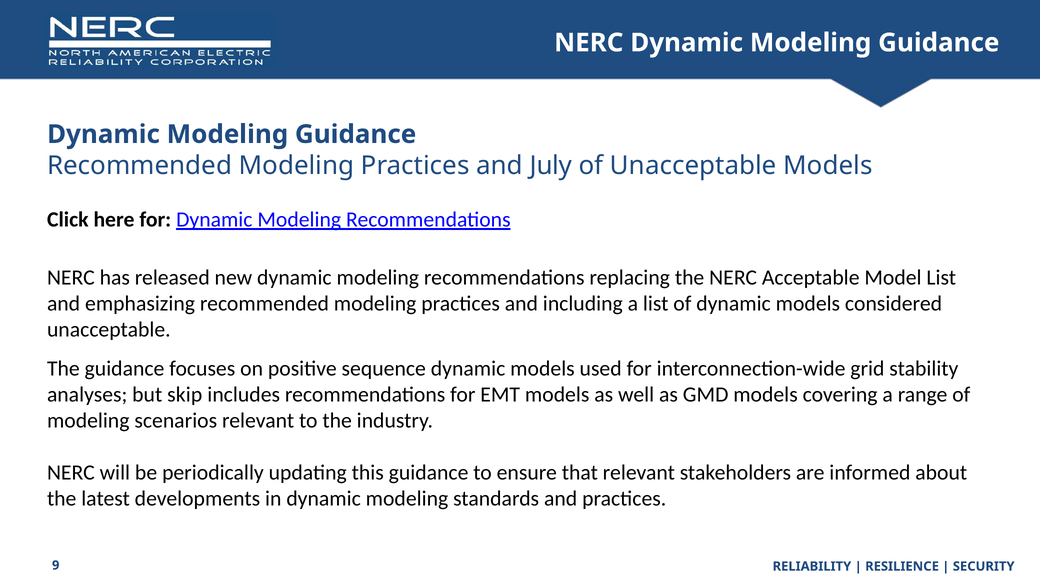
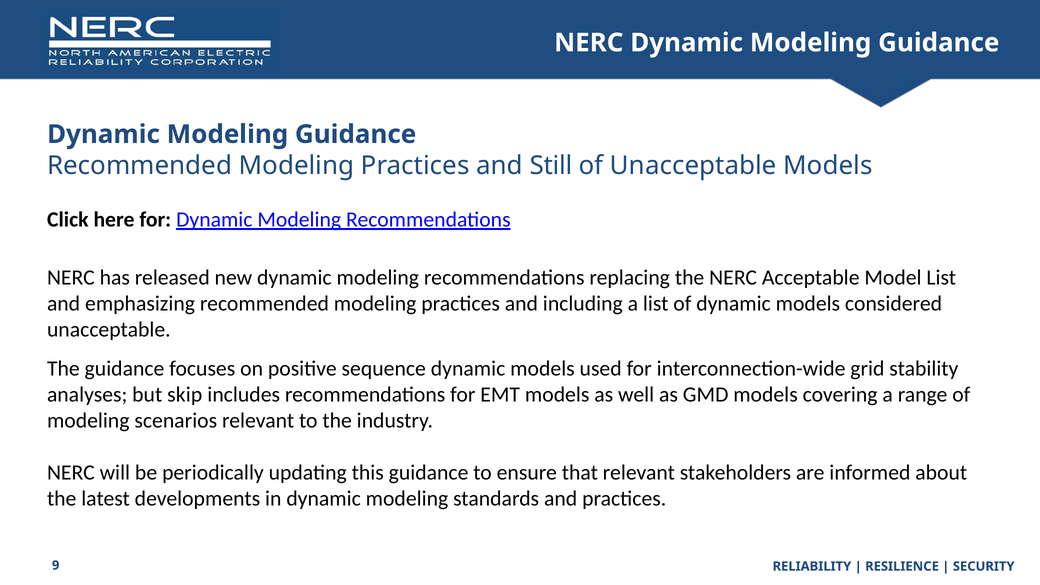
July: July -> Still
